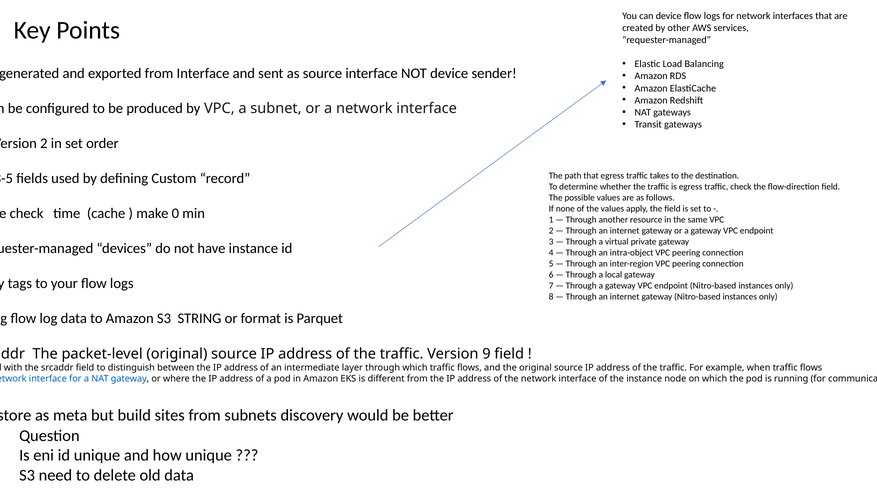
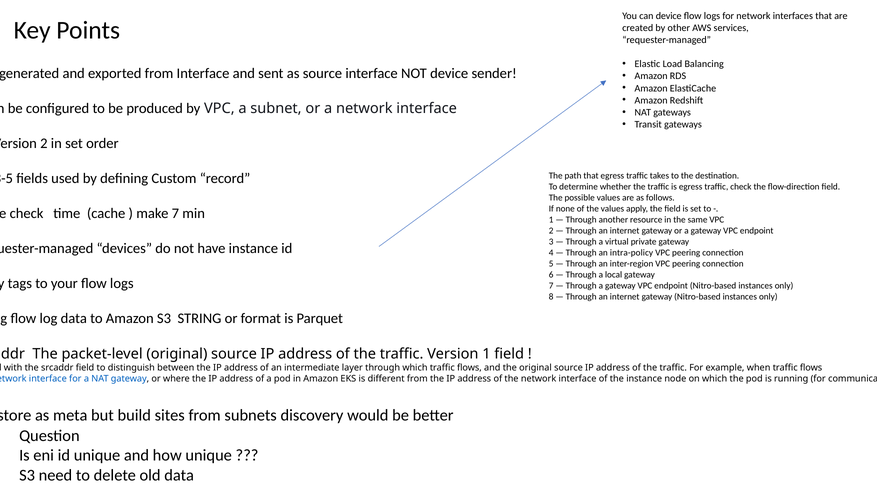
make 0: 0 -> 7
intra-object: intra-object -> intra-policy
Version 9: 9 -> 1
